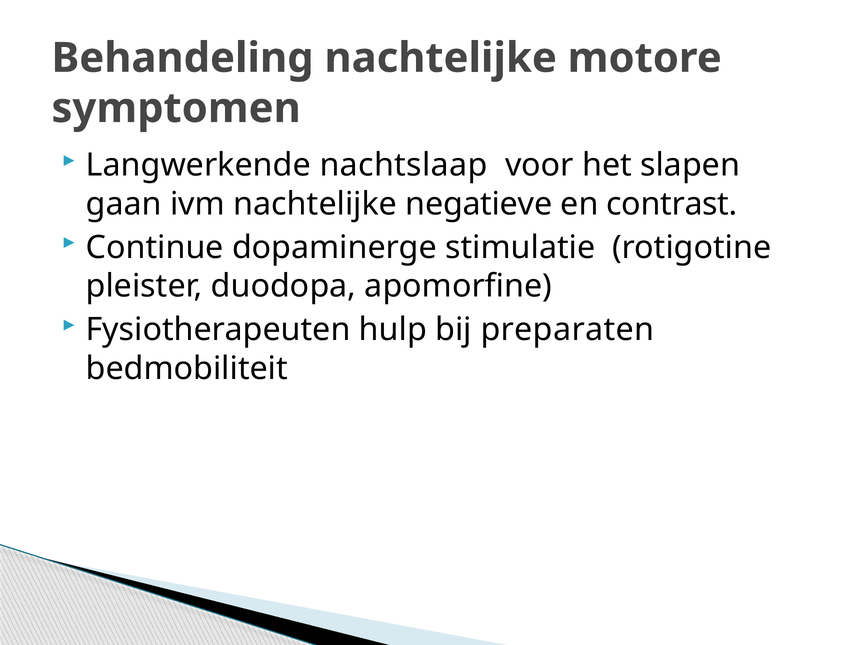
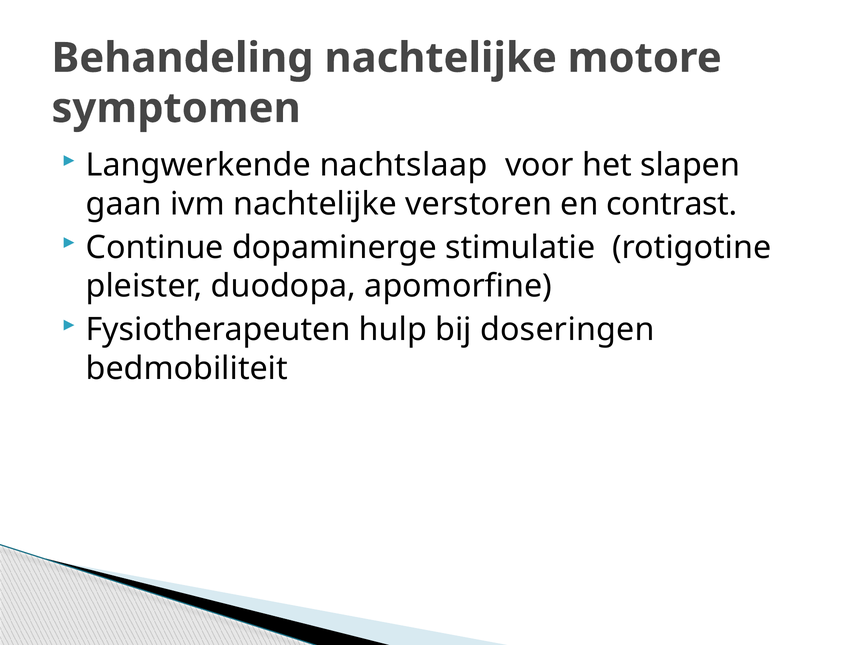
negatieve: negatieve -> verstoren
preparaten: preparaten -> doseringen
